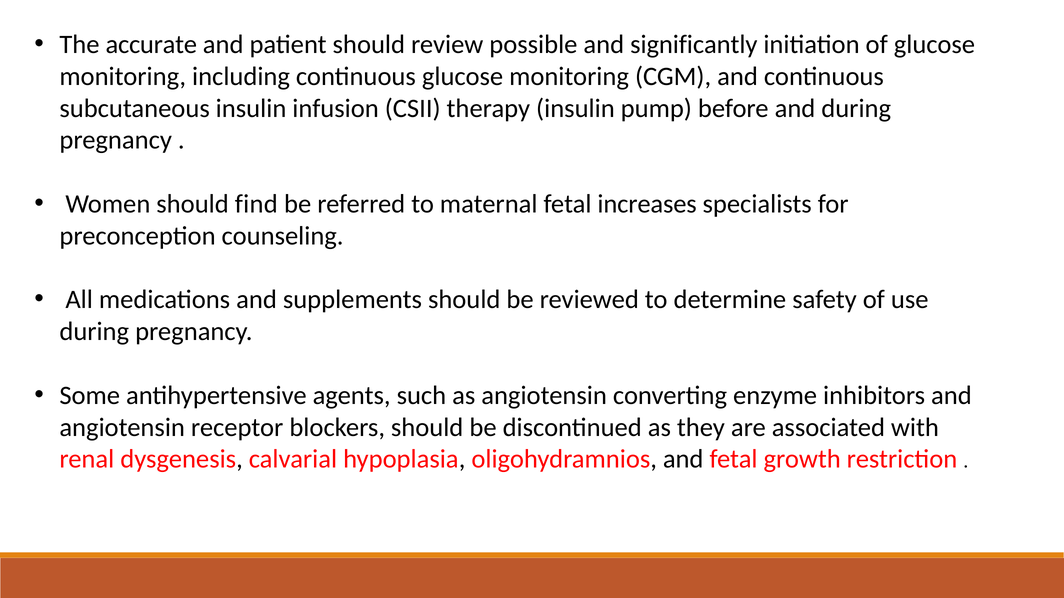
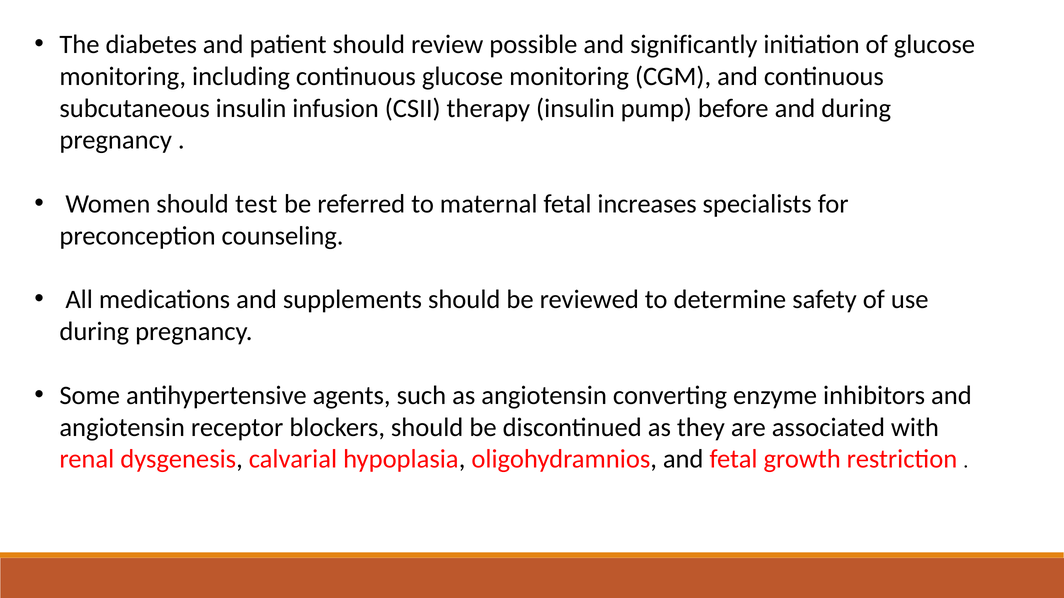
accurate: accurate -> diabetes
find: find -> test
